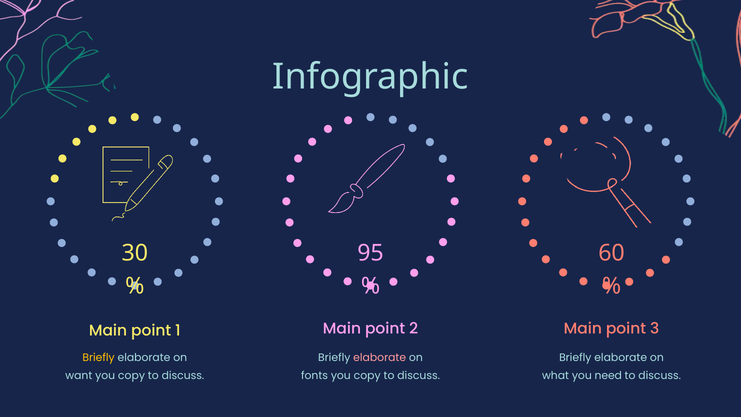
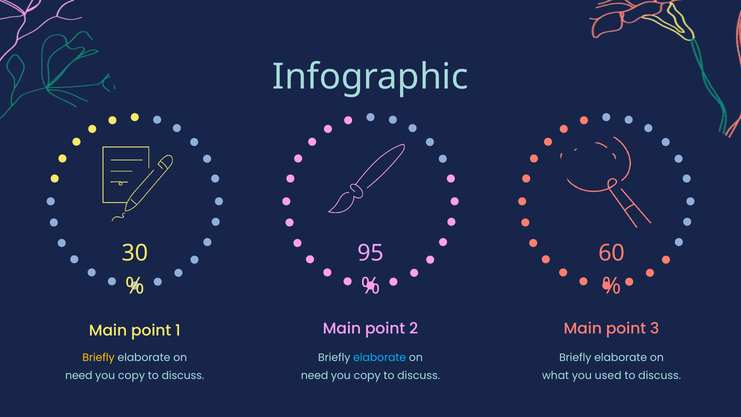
elaborate at (380, 357) colour: pink -> light blue
want at (79, 375): want -> need
fonts at (315, 375): fonts -> need
need: need -> used
